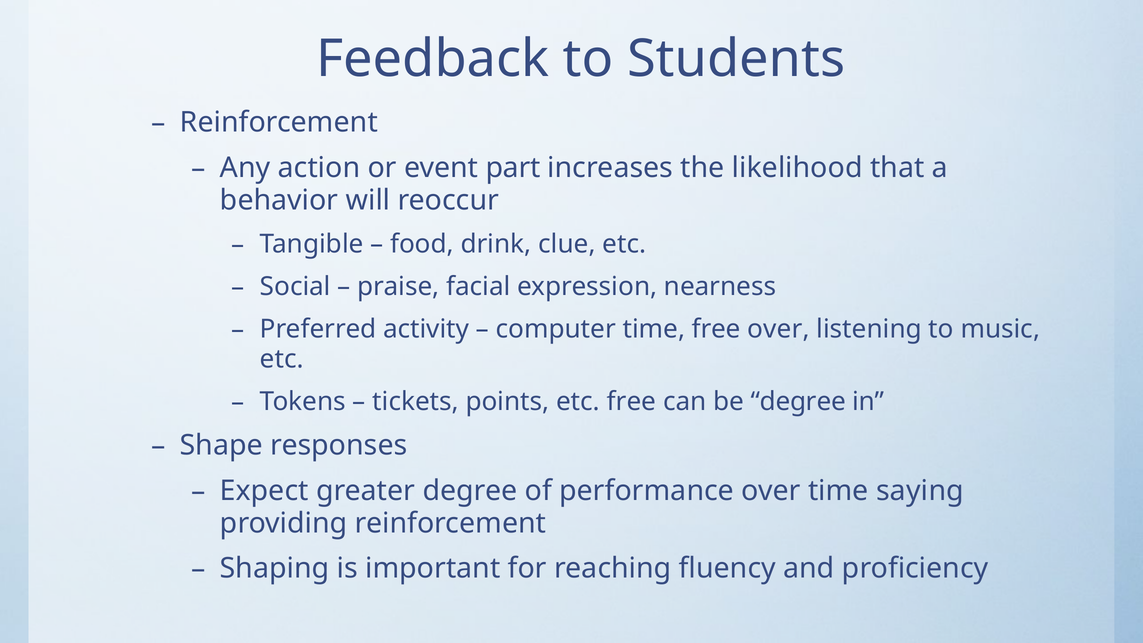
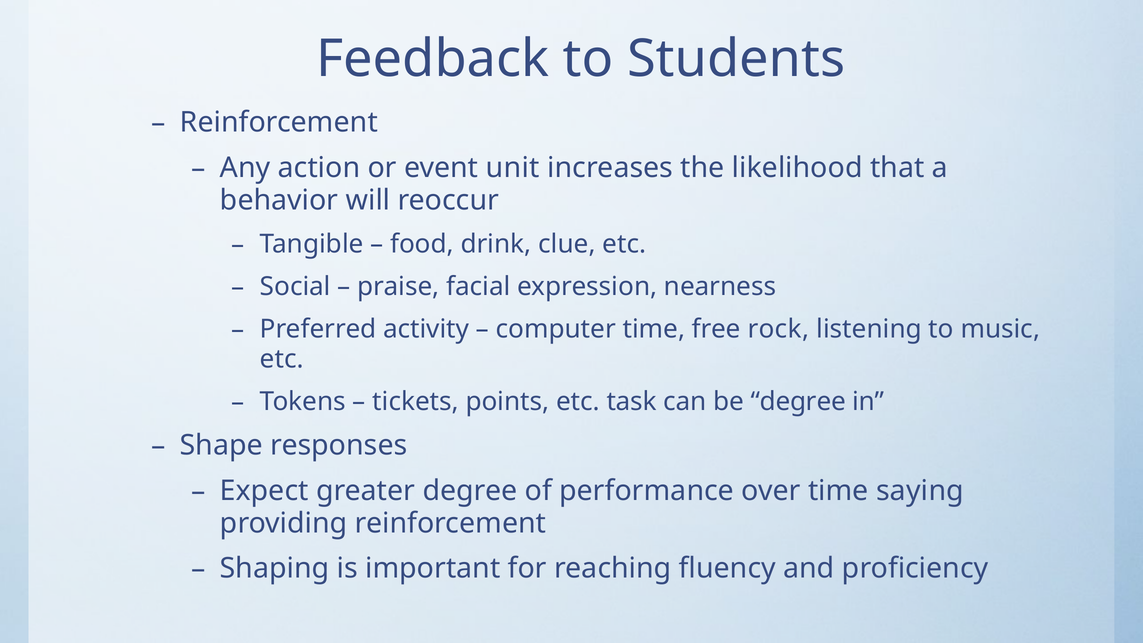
part: part -> unit
free over: over -> rock
etc free: free -> task
